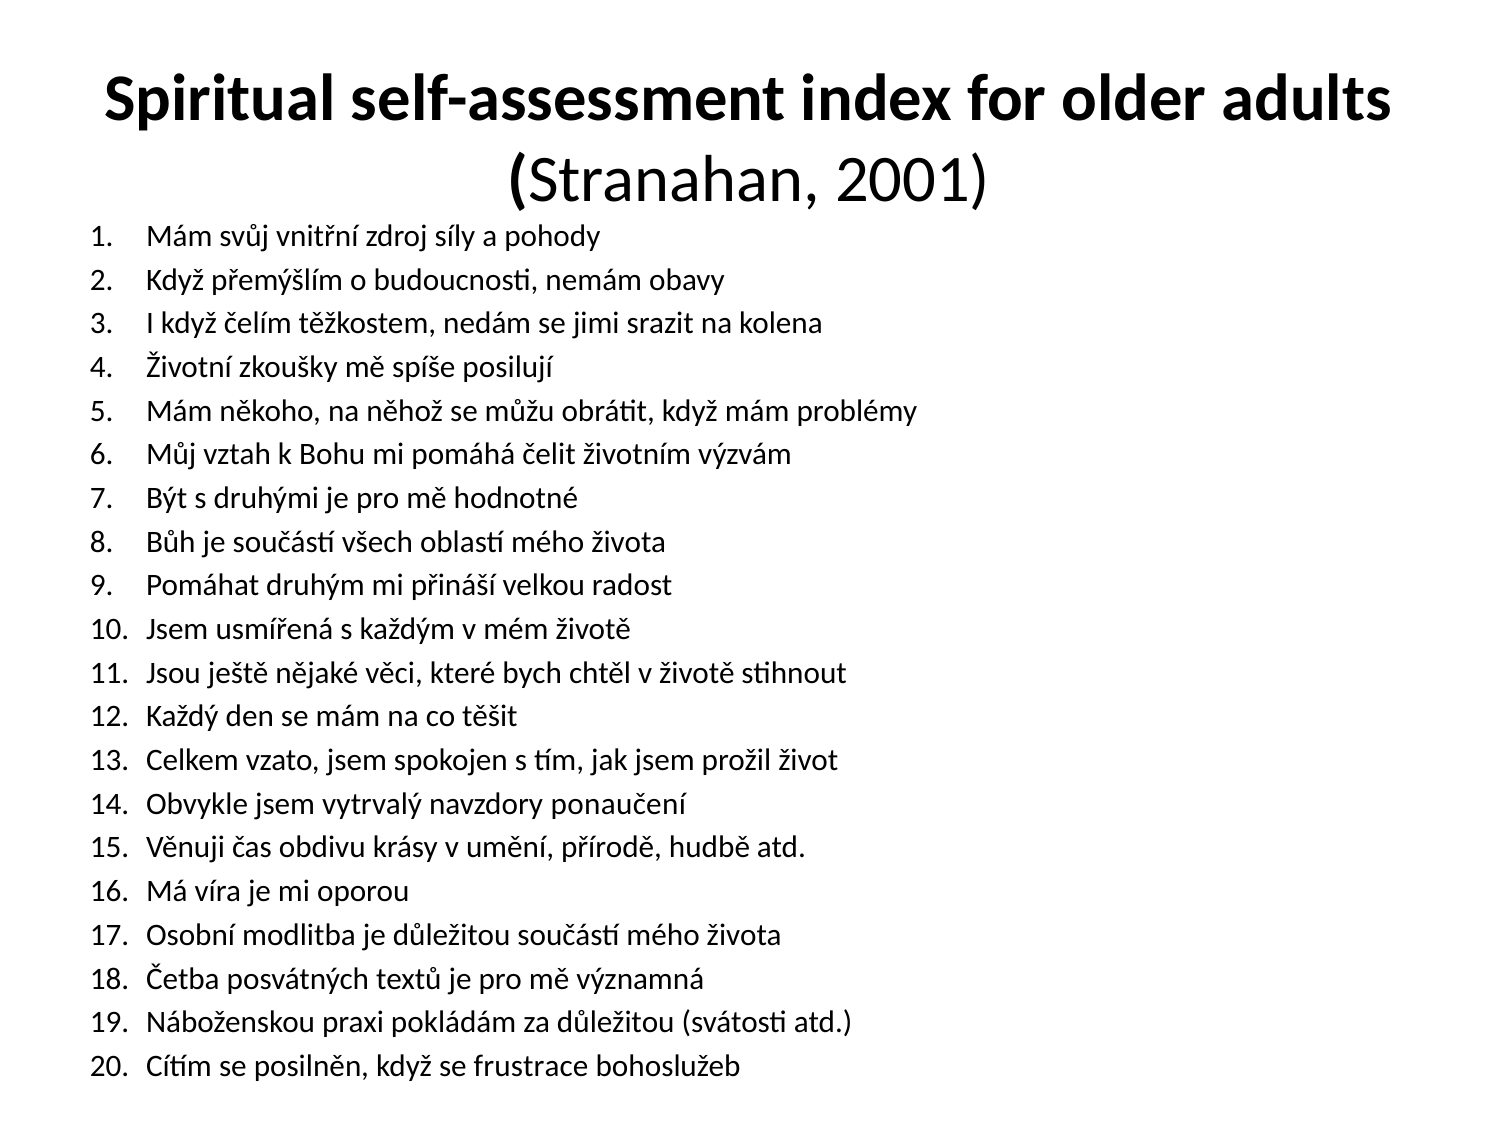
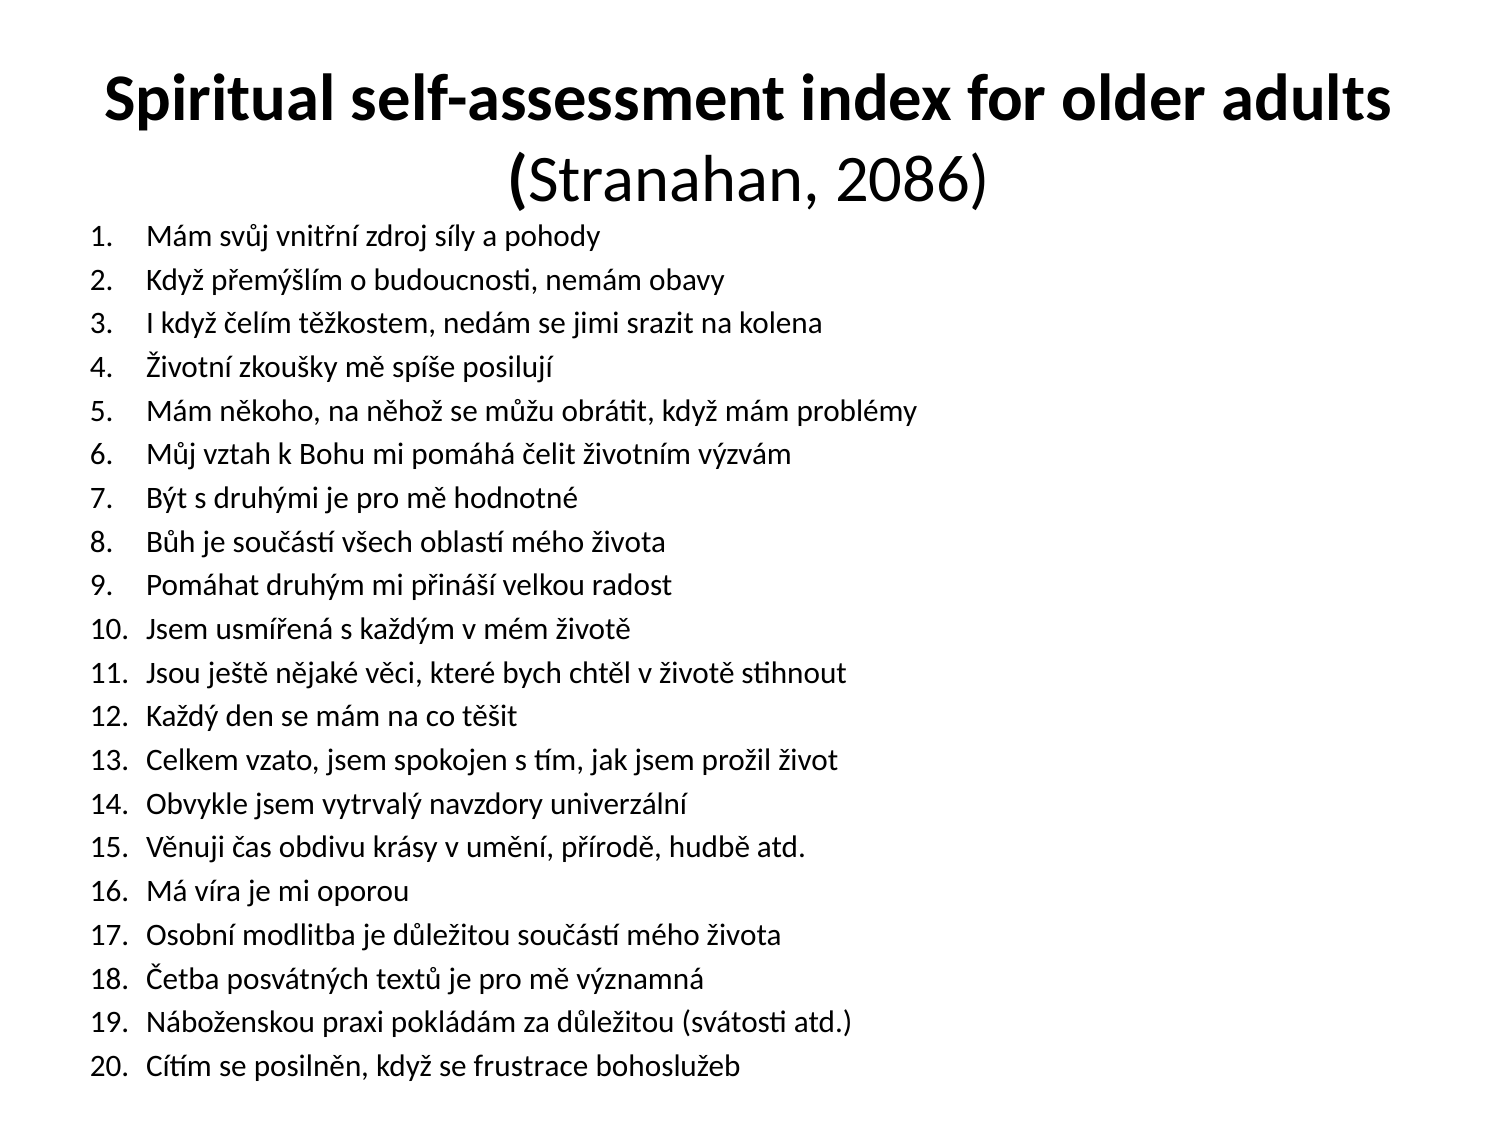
2001: 2001 -> 2086
ponaučení: ponaučení -> univerzální
